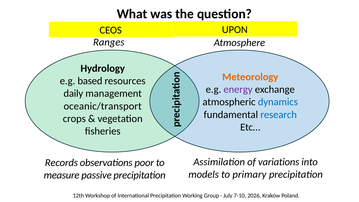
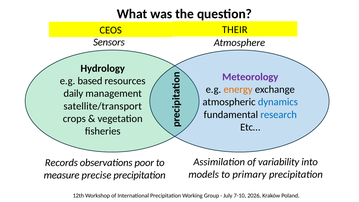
UPON: UPON -> THEIR
Ranges: Ranges -> Sensors
Meteorology colour: orange -> purple
energy colour: purple -> orange
oceanic/transport: oceanic/transport -> satellite/transport
variations: variations -> variability
passive: passive -> precise
